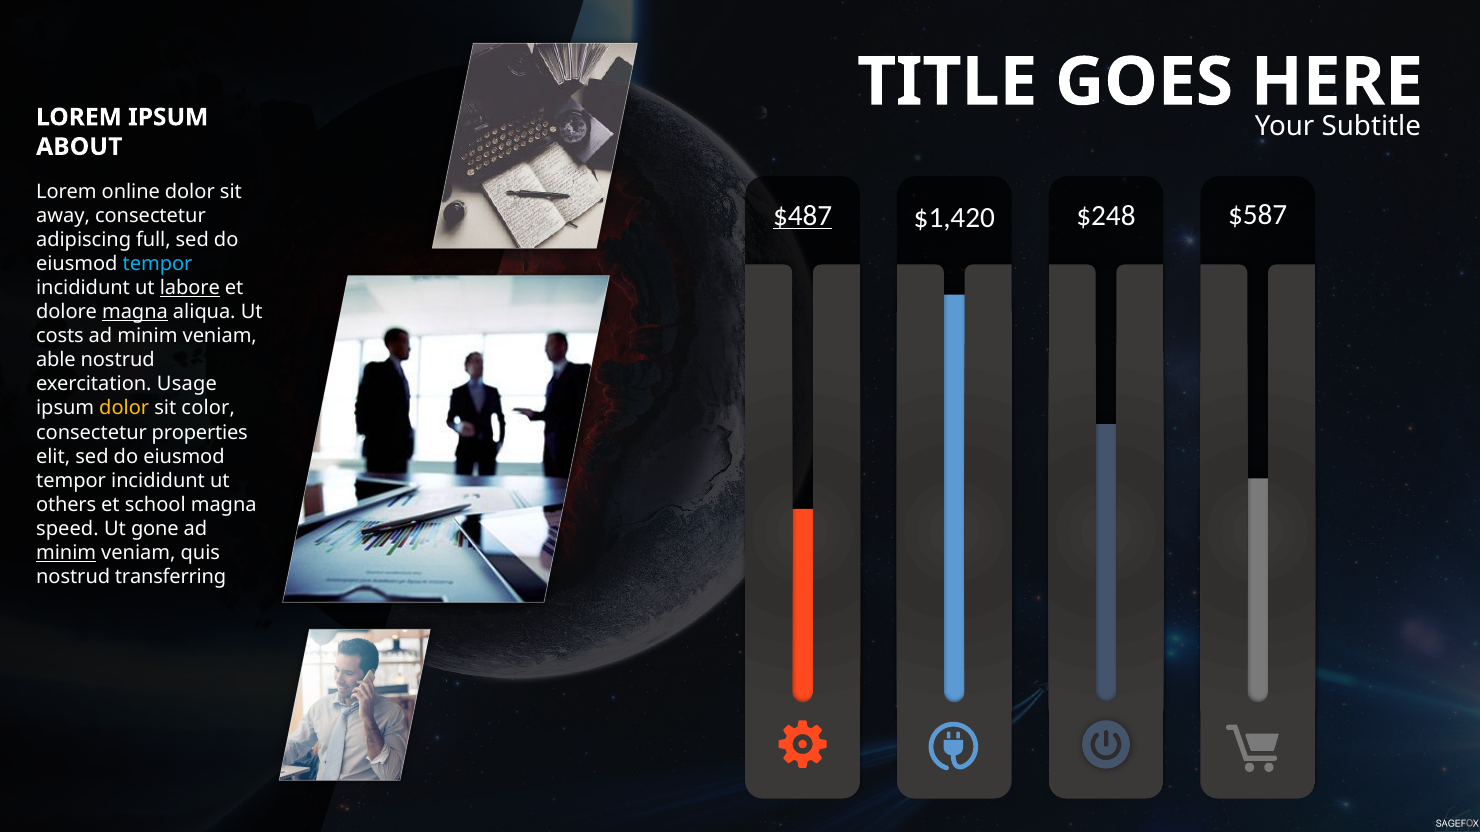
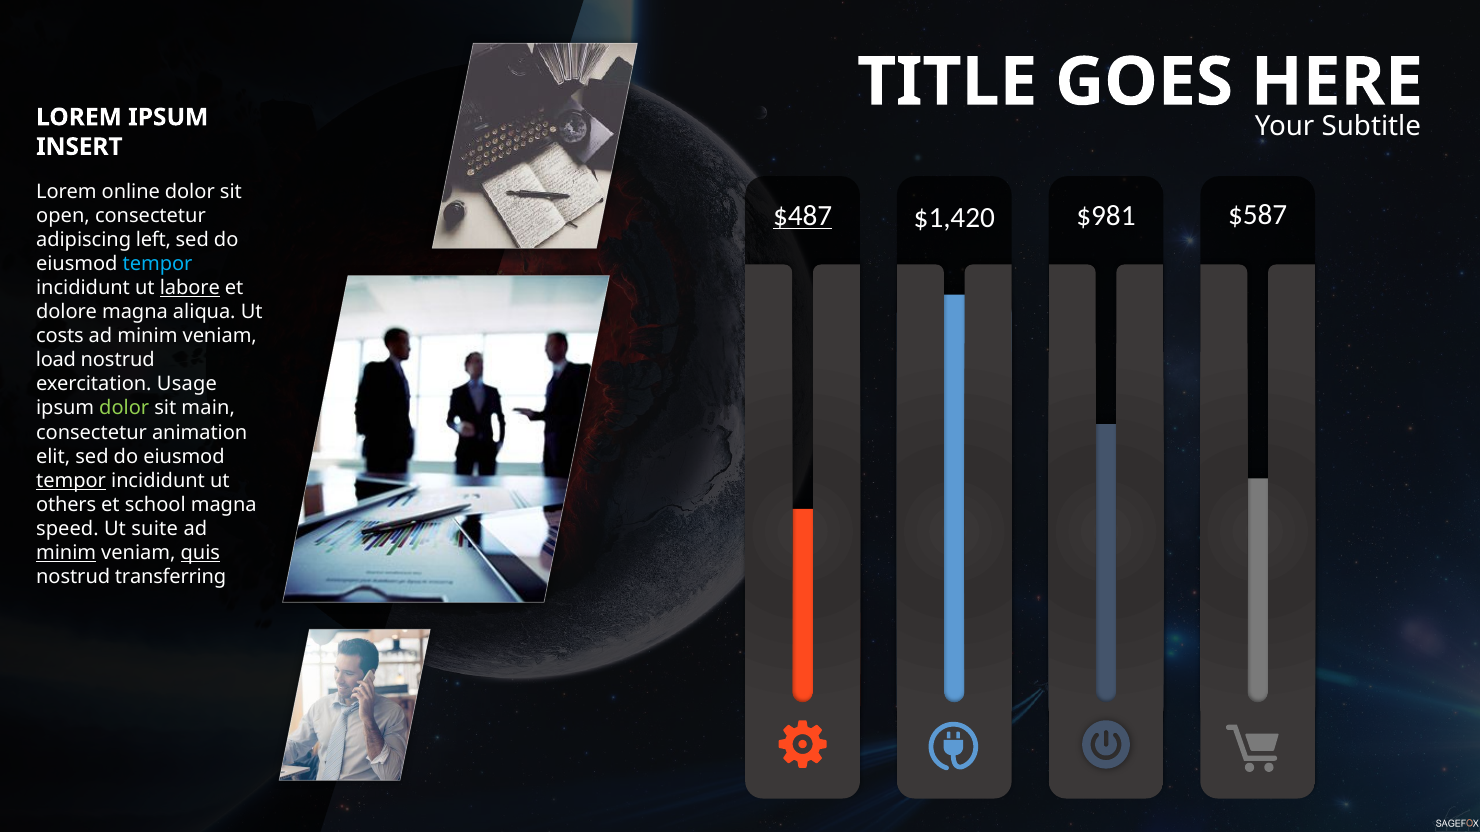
ABOUT: ABOUT -> INSERT
$248: $248 -> $981
away: away -> open
full: full -> left
magna at (135, 312) underline: present -> none
able: able -> load
dolor at (124, 409) colour: yellow -> light green
color: color -> main
properties: properties -> animation
tempor at (71, 481) underline: none -> present
gone: gone -> suite
quis underline: none -> present
